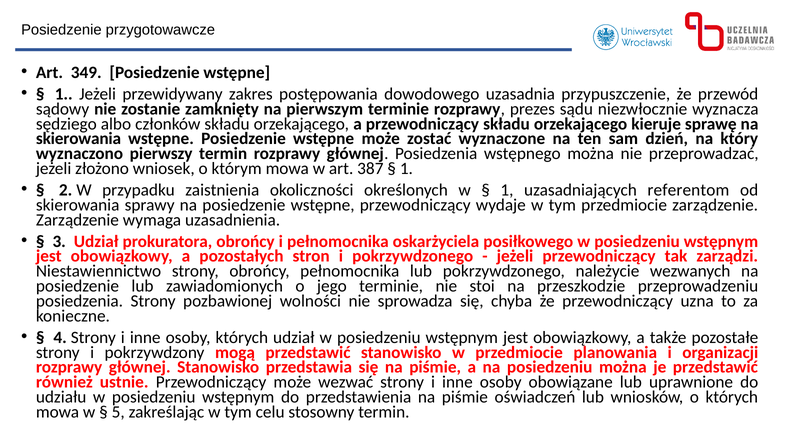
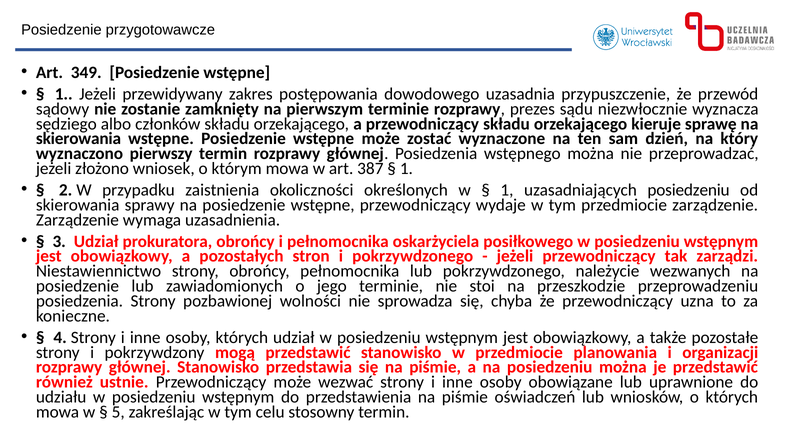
uzasadniających referentom: referentom -> posiedzeniu
